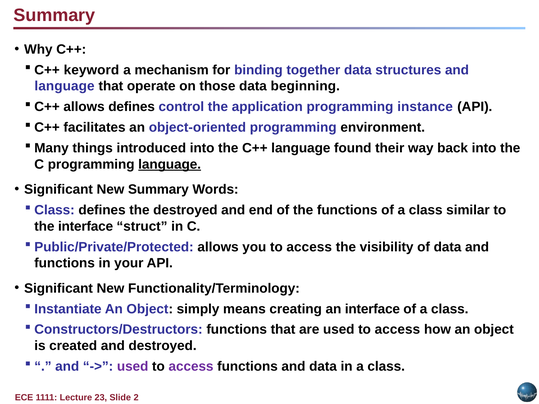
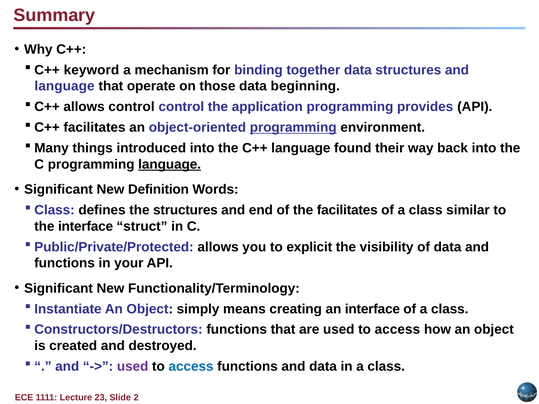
allows defines: defines -> control
instance: instance -> provides
programming at (293, 128) underline: none -> present
New Summary: Summary -> Definition
the destroyed: destroyed -> structures
the functions: functions -> facilitates
you to access: access -> explicit
access at (191, 367) colour: purple -> blue
